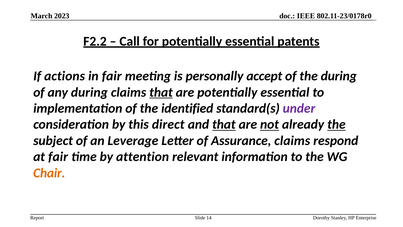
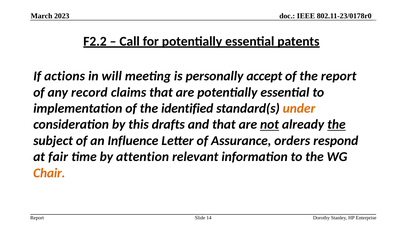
in fair: fair -> will
the during: during -> report
any during: during -> record
that at (161, 92) underline: present -> none
under colour: purple -> orange
direct: direct -> drafts
that at (224, 124) underline: present -> none
Leverage: Leverage -> Influence
Assurance claims: claims -> orders
